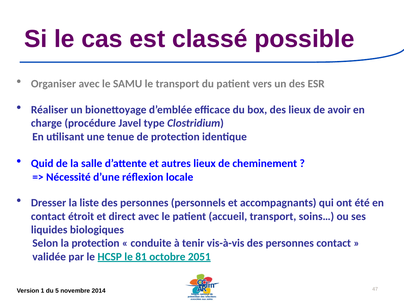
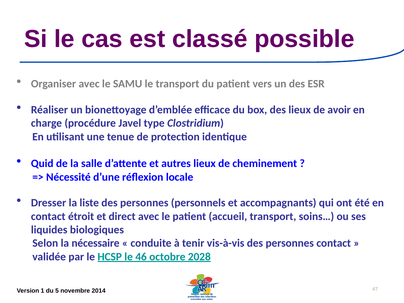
la protection: protection -> nécessaire
81: 81 -> 46
2051: 2051 -> 2028
